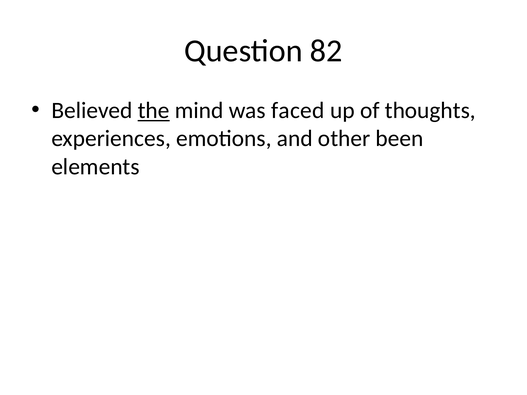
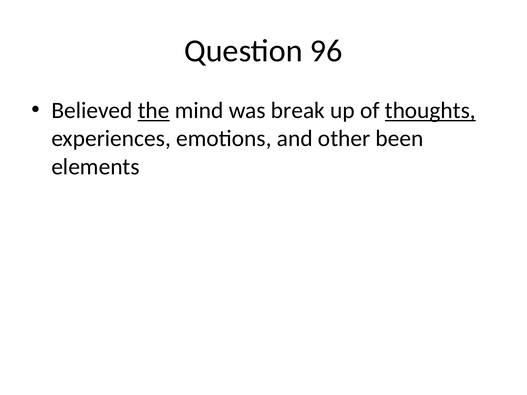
82: 82 -> 96
faced: faced -> break
thoughts underline: none -> present
